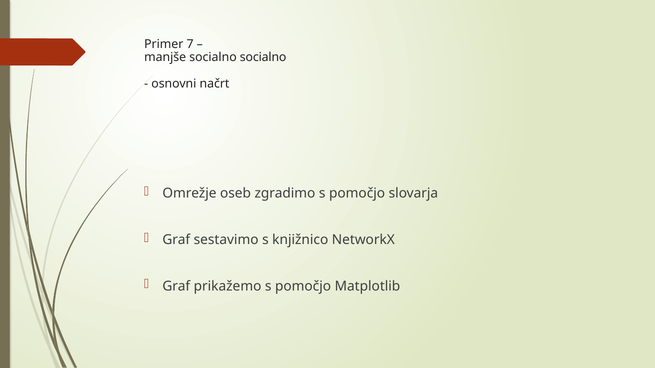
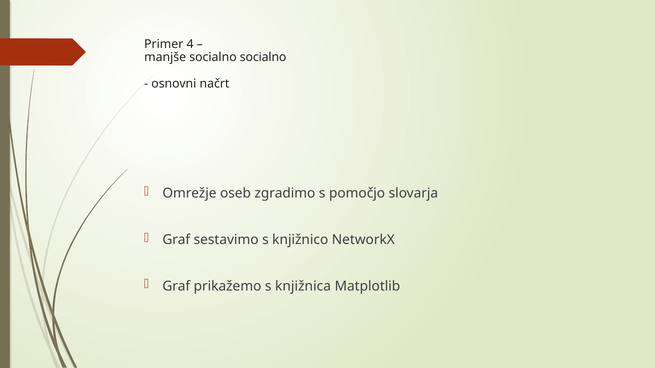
7: 7 -> 4
prikažemo s pomočjo: pomočjo -> knjižnica
